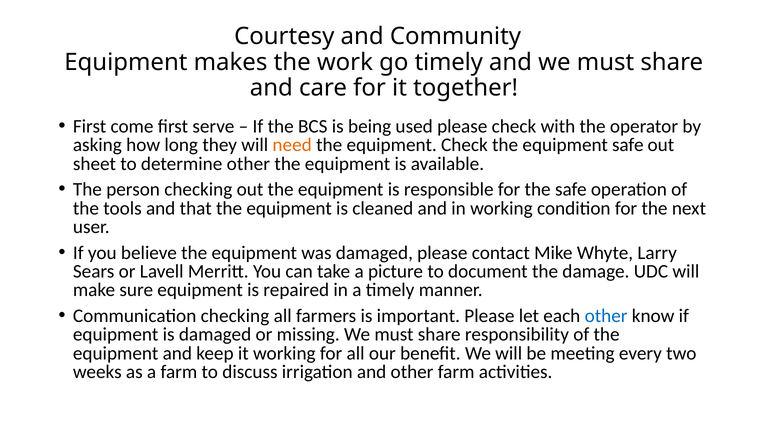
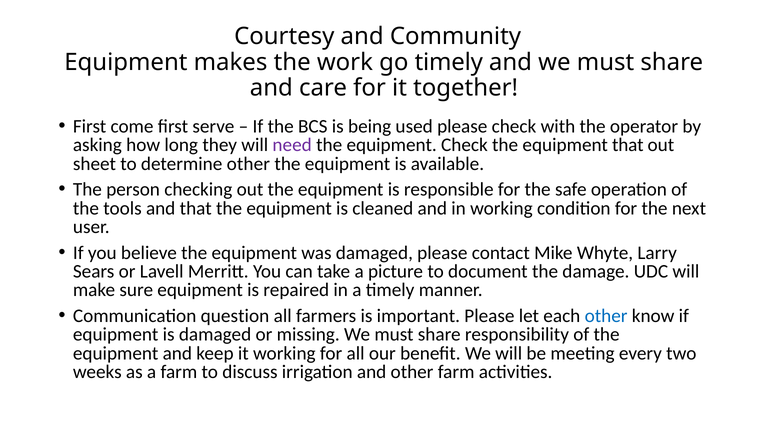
need colour: orange -> purple
equipment safe: safe -> that
Communication checking: checking -> question
